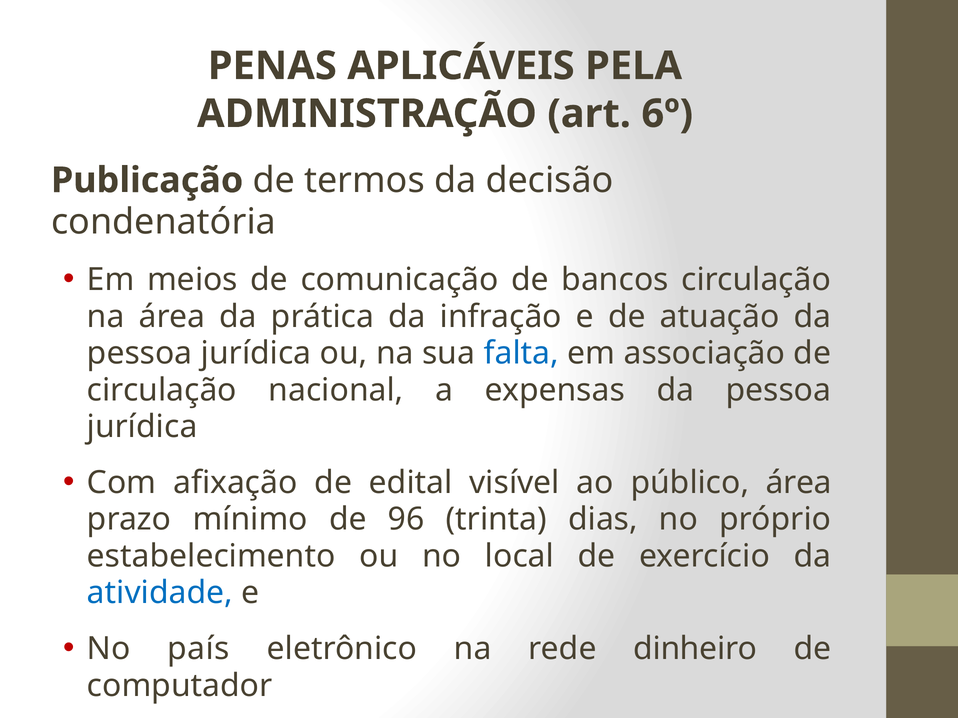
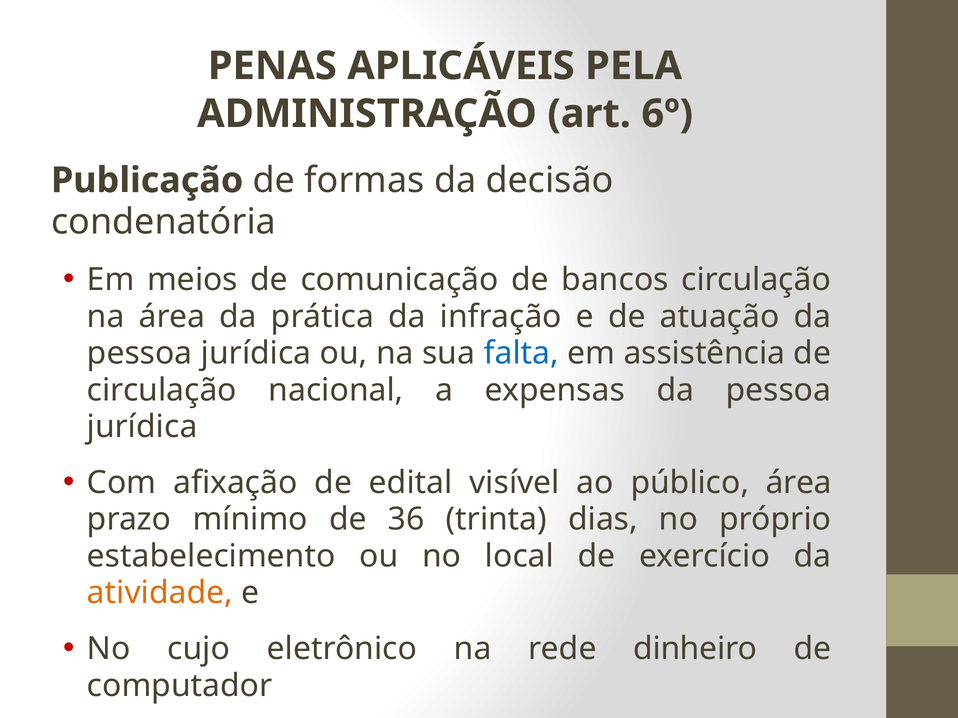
termos: termos -> formas
associação: associação -> assistência
96: 96 -> 36
atividade colour: blue -> orange
país: país -> cujo
